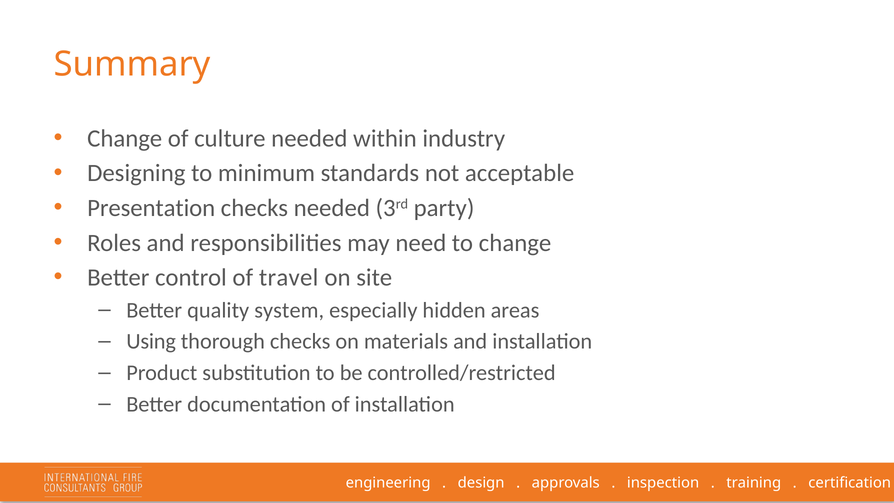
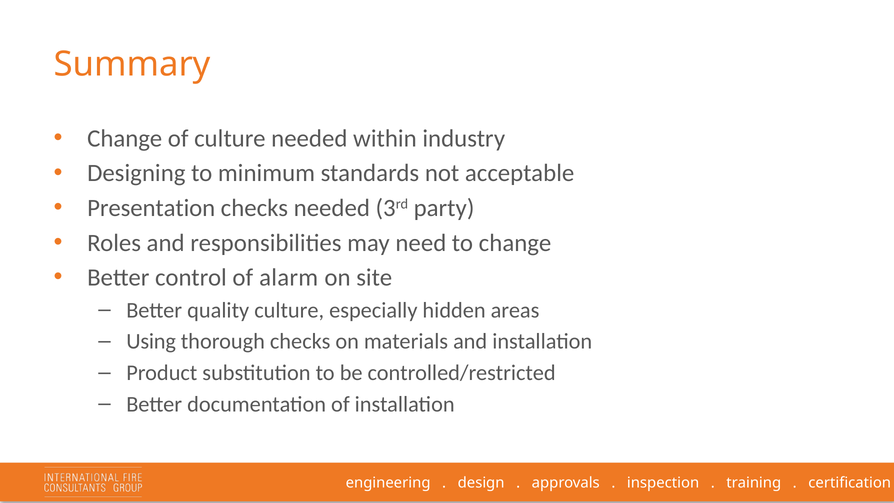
travel: travel -> alarm
quality system: system -> culture
